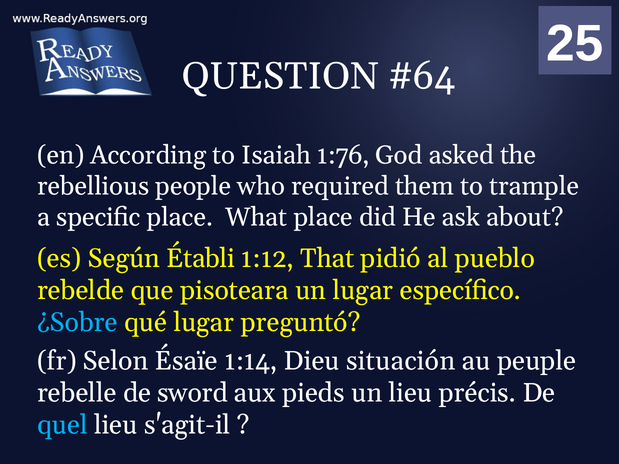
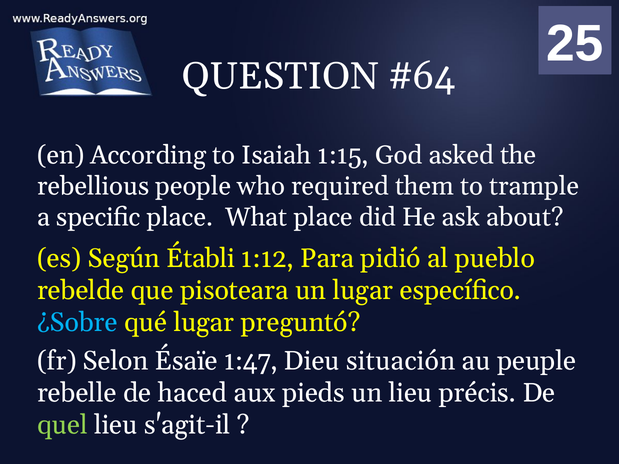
1:76: 1:76 -> 1:15
That: That -> Para
1:14: 1:14 -> 1:47
sword: sword -> haced
quel colour: light blue -> light green
